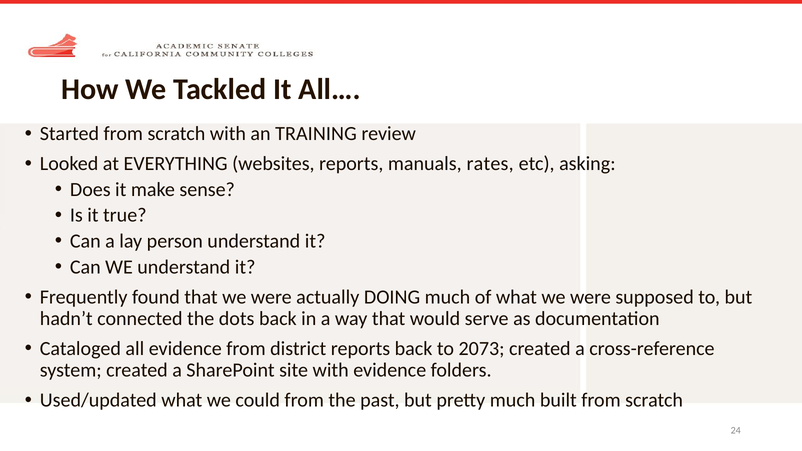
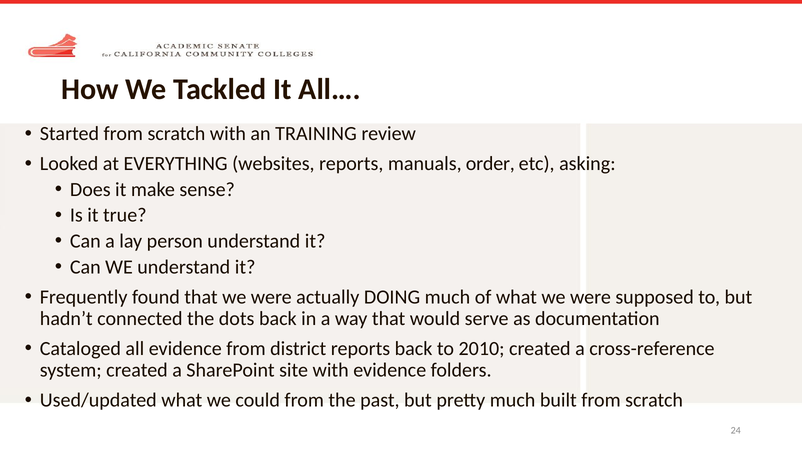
rates: rates -> order
2073: 2073 -> 2010
